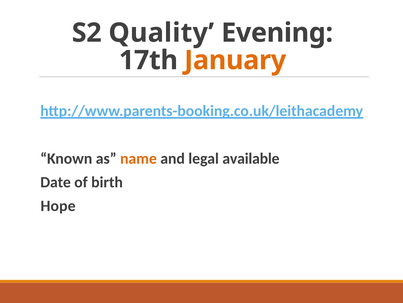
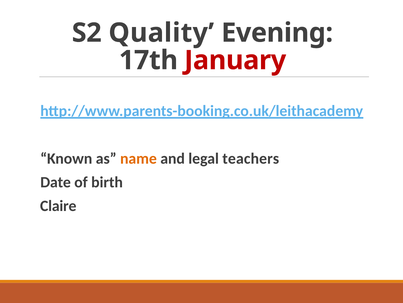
January colour: orange -> red
available: available -> teachers
Hope: Hope -> Claire
